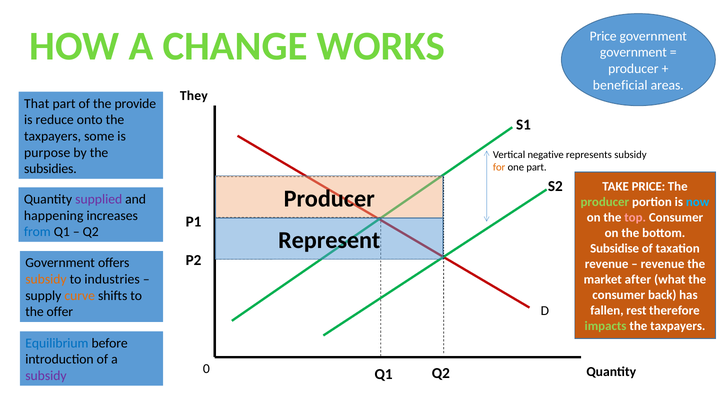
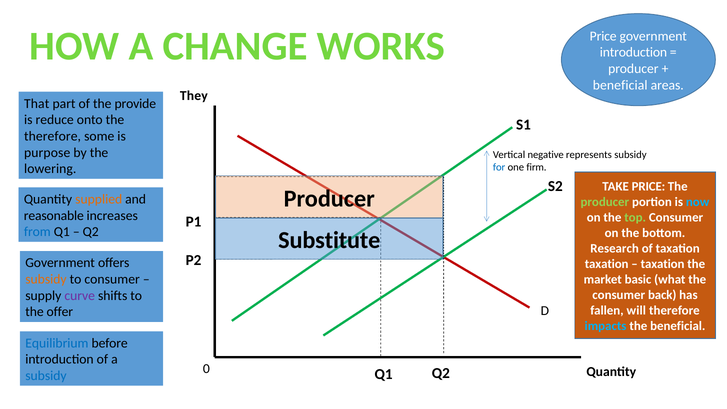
government at (633, 52): government -> introduction
taxpayers at (53, 136): taxpayers -> therefore
for colour: orange -> blue
one part: part -> firm
subsidies: subsidies -> lowering
supplied colour: purple -> orange
happening: happening -> reasonable
top colour: pink -> light green
Represent: Represent -> Substitute
Subsidise: Subsidise -> Research
revenue at (607, 264): revenue -> taxation
revenue at (663, 264): revenue -> taxation
to industries: industries -> consumer
after: after -> basic
curve colour: orange -> purple
rest: rest -> will
impacts colour: light green -> light blue
taxpayers at (678, 326): taxpayers -> beneficial
subsidy at (46, 376) colour: purple -> blue
